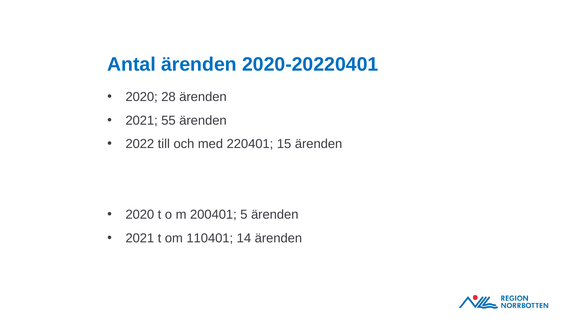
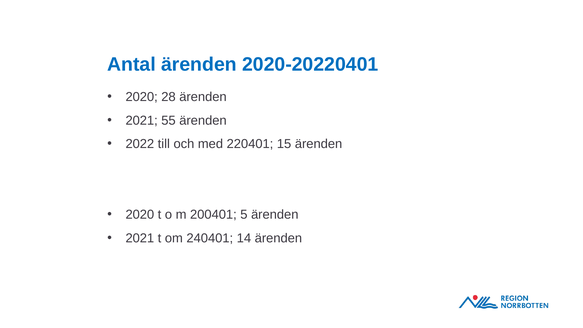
110401: 110401 -> 240401
